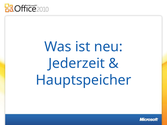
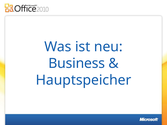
Jederzeit: Jederzeit -> Business
